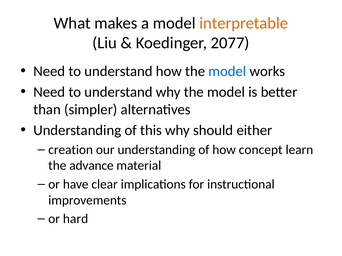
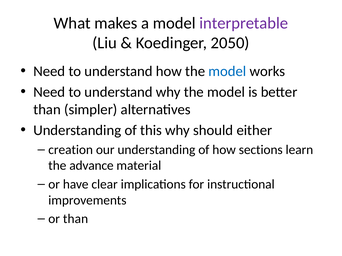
interpretable colour: orange -> purple
2077: 2077 -> 2050
concept: concept -> sections
or hard: hard -> than
